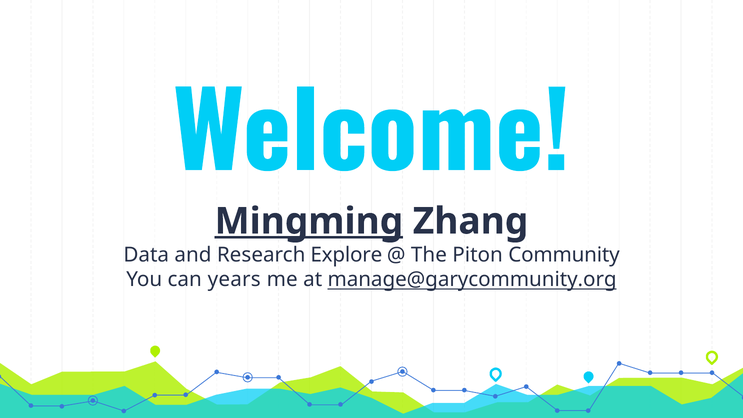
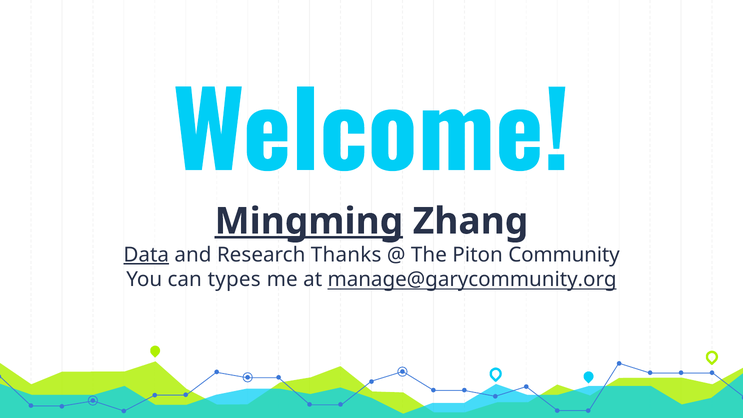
Data underline: none -> present
Explore: Explore -> Thanks
years: years -> types
